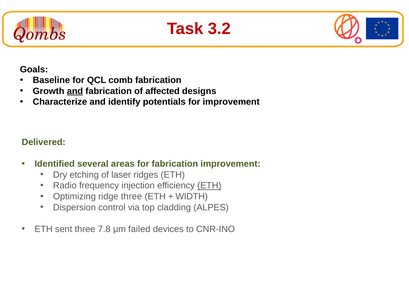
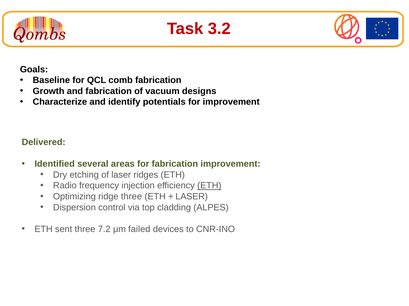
and at (75, 91) underline: present -> none
affected: affected -> vacuum
WIDTH at (192, 197): WIDTH -> LASER
7.8: 7.8 -> 7.2
